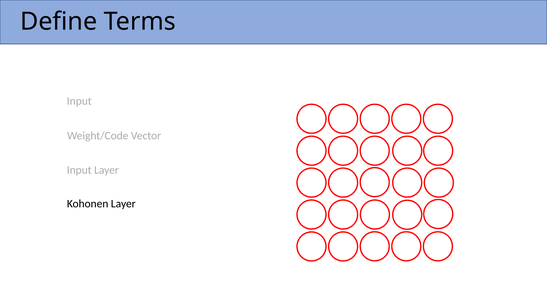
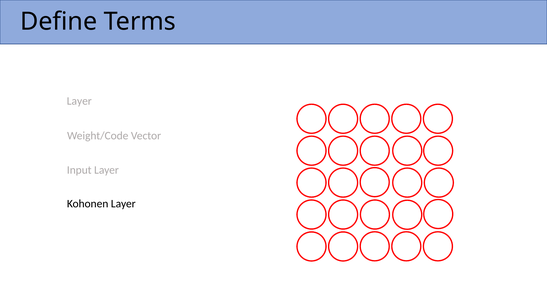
Input at (79, 101): Input -> Layer
